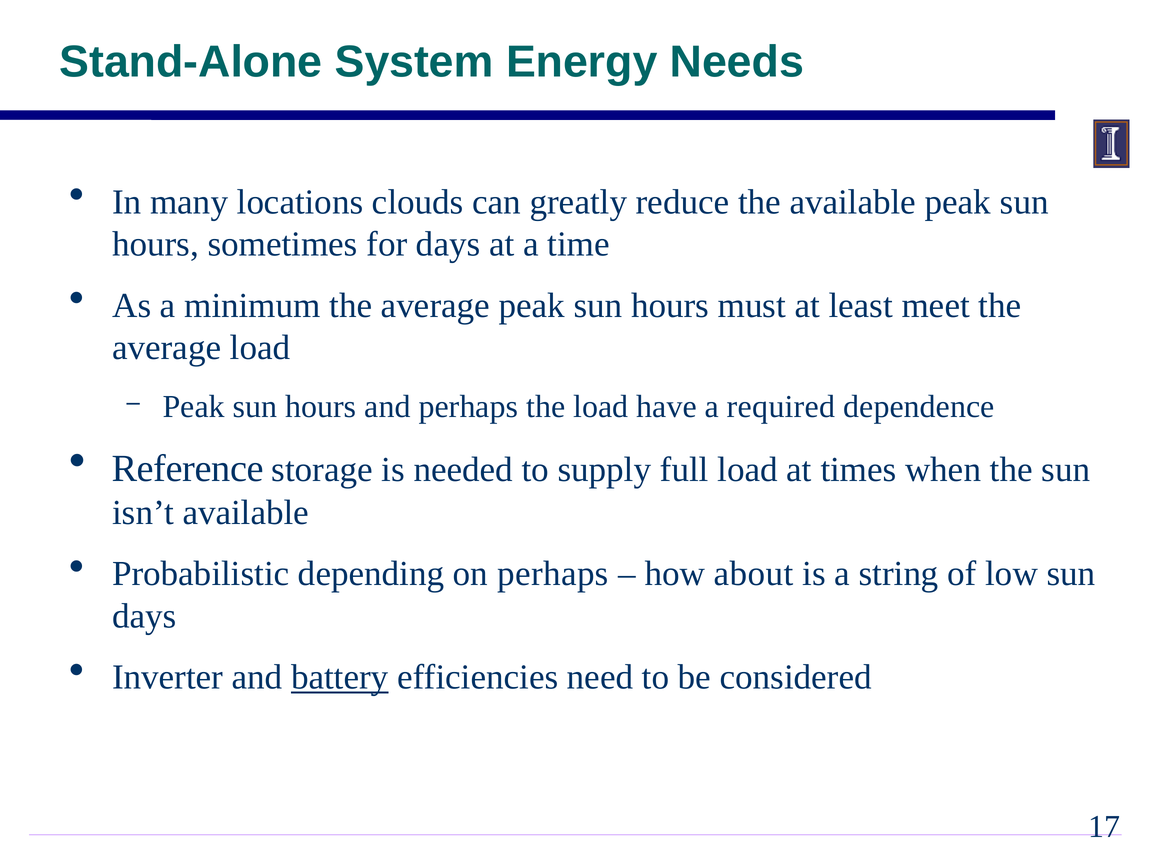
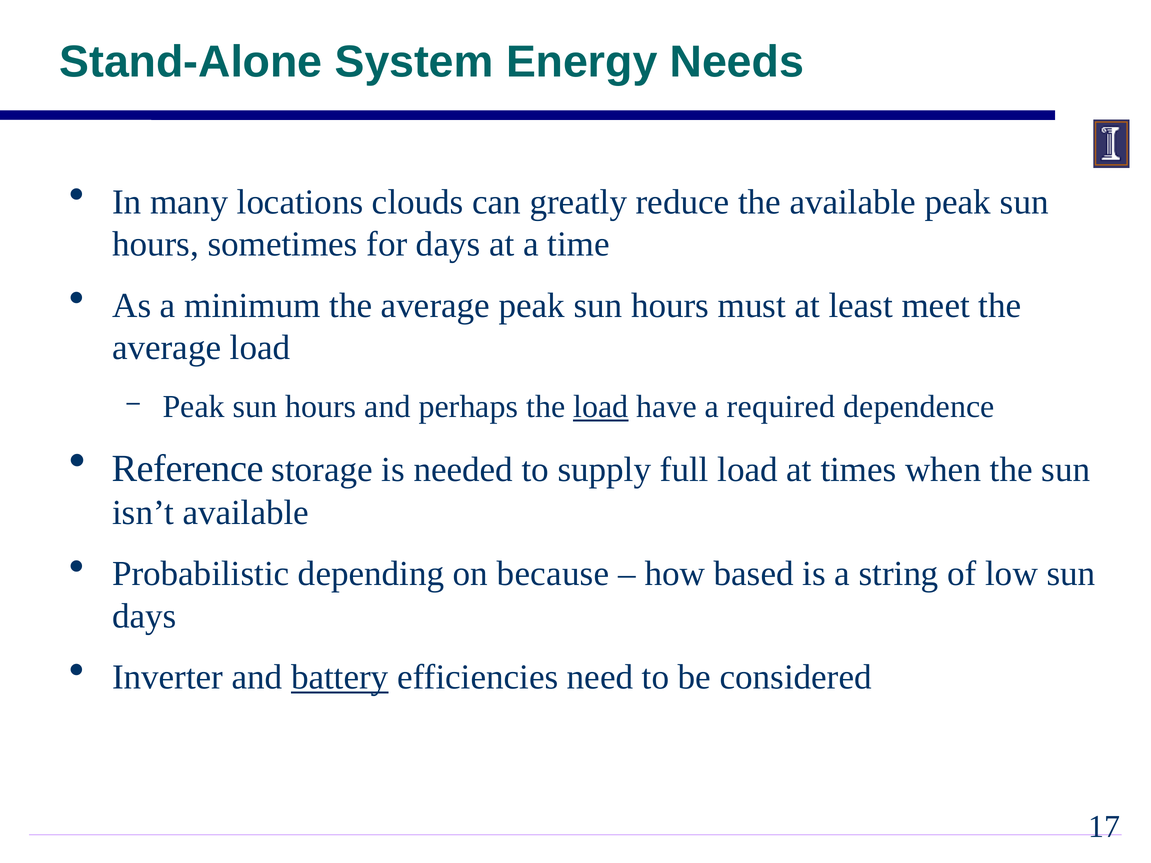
load at (601, 407) underline: none -> present
on perhaps: perhaps -> because
about: about -> based
